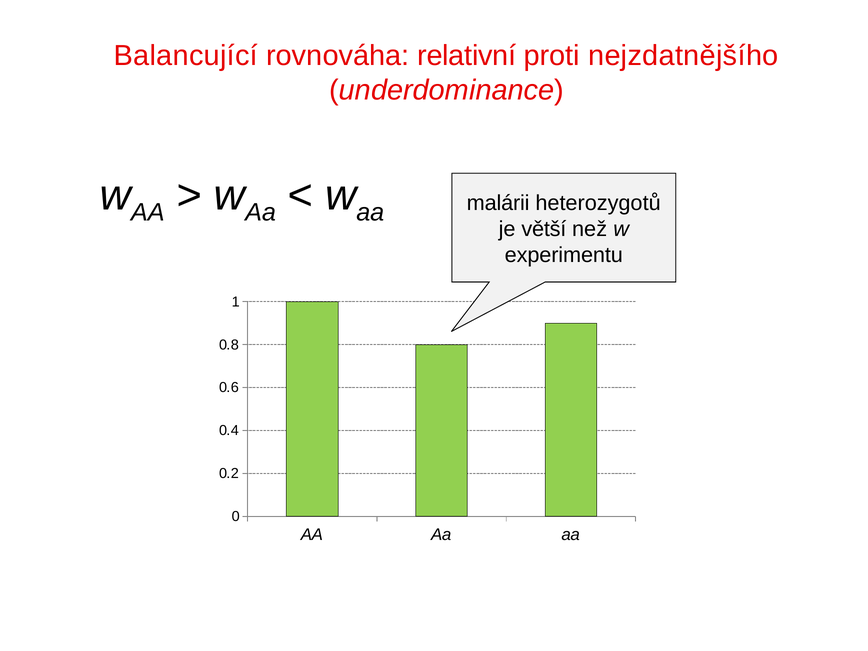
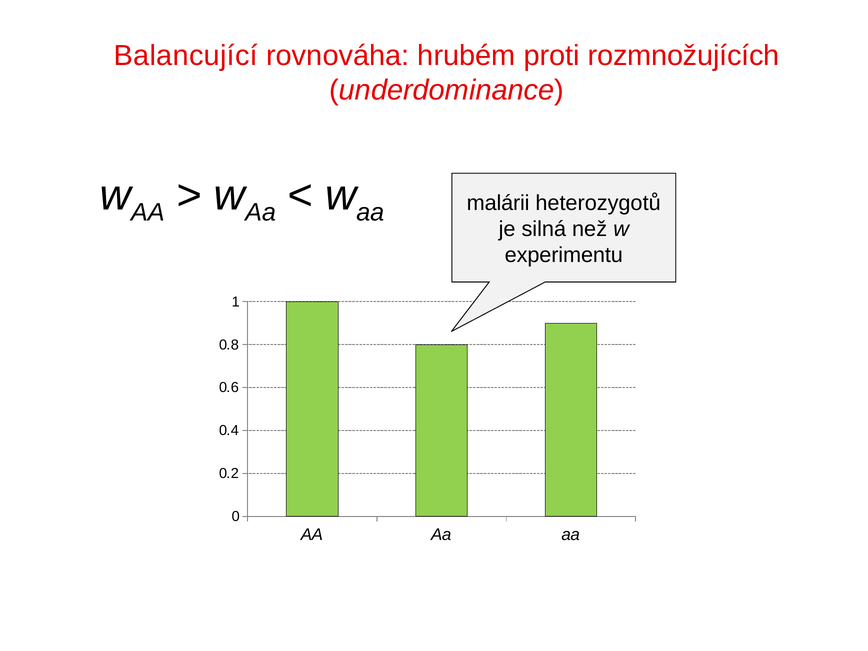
relativní: relativní -> hrubém
nejzdatnějšího: nejzdatnějšího -> rozmnožujících
větší: větší -> silná
